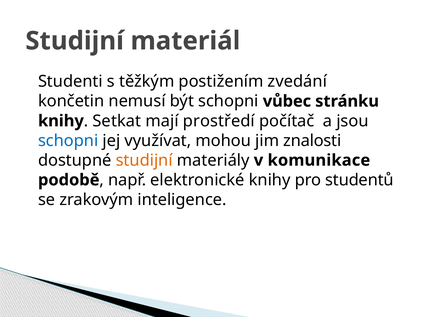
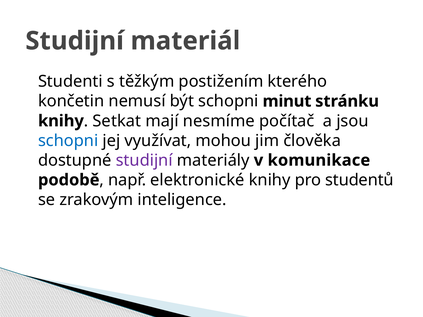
zvedání: zvedání -> kterého
vůbec: vůbec -> minut
prostředí: prostředí -> nesmíme
znalosti: znalosti -> člověka
studijní at (144, 160) colour: orange -> purple
